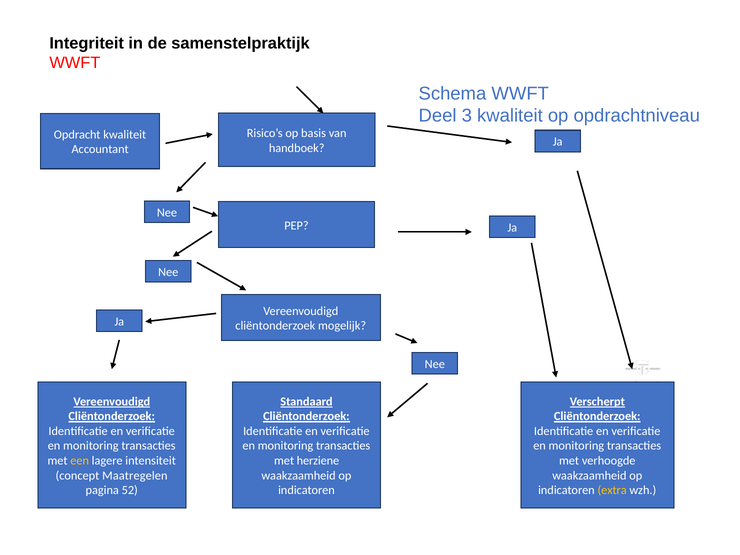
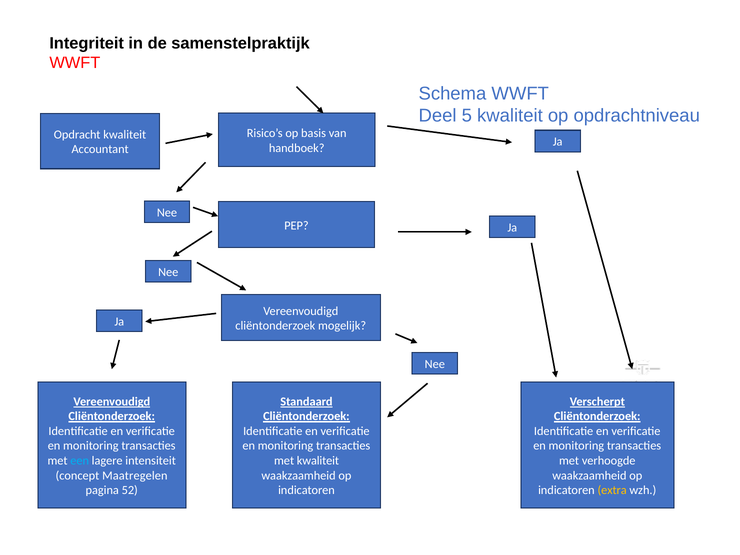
3: 3 -> 5
een colour: yellow -> light blue
met herziene: herziene -> kwaliteit
